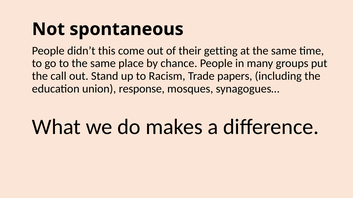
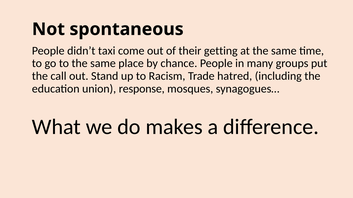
this: this -> taxi
papers: papers -> hatred
